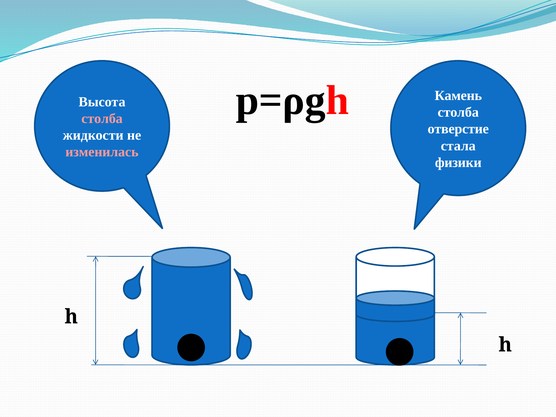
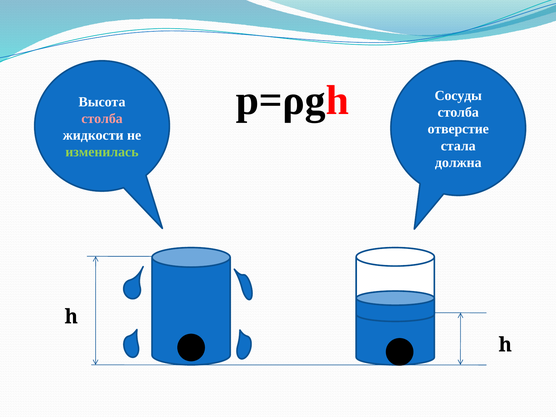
Камень: Камень -> Сосуды
изменилась colour: pink -> light green
физики: физики -> должна
